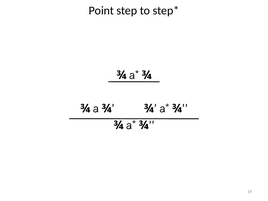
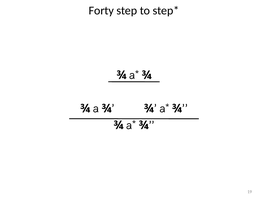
Point: Point -> Forty
